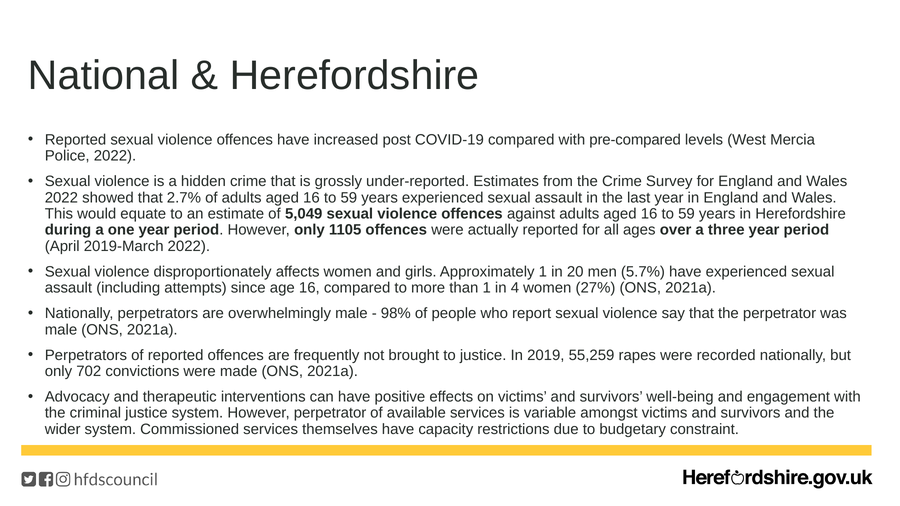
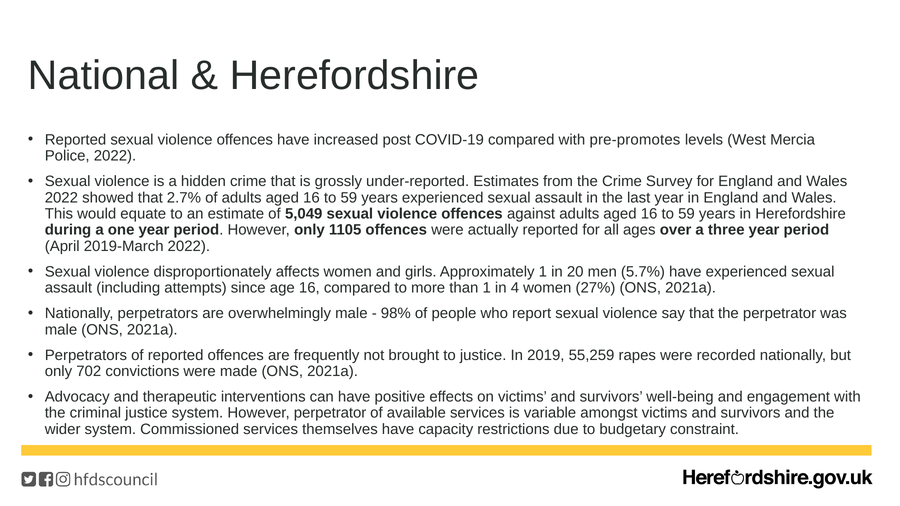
pre-compared: pre-compared -> pre-promotes
